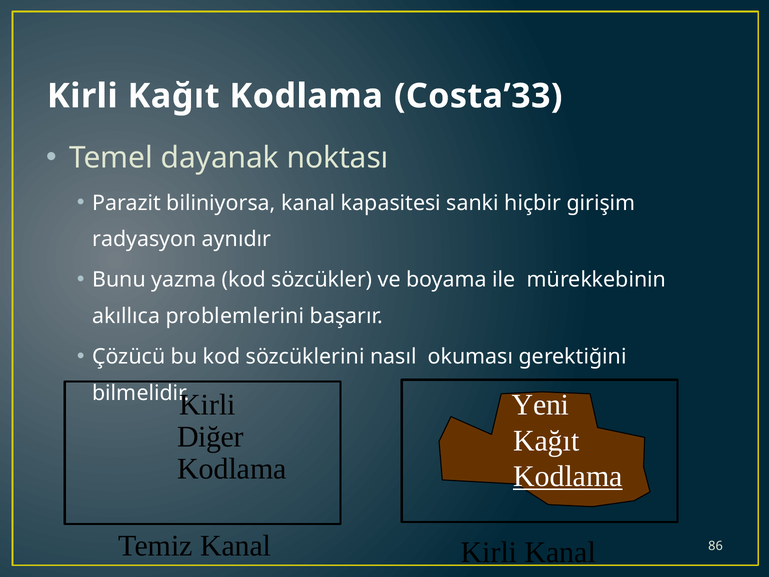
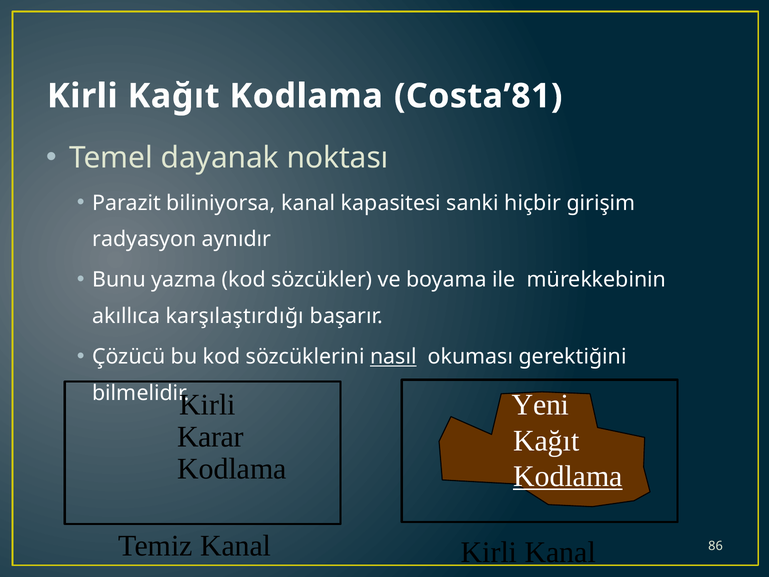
Costa’33: Costa’33 -> Costa’81
problemlerini: problemlerini -> karşılaştırdığı
nasıl underline: none -> present
Diğer: Diğer -> Karar
